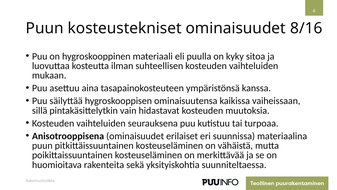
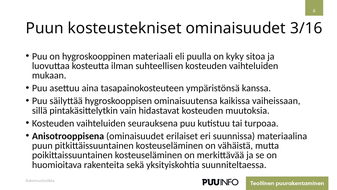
8/16: 8/16 -> 3/16
